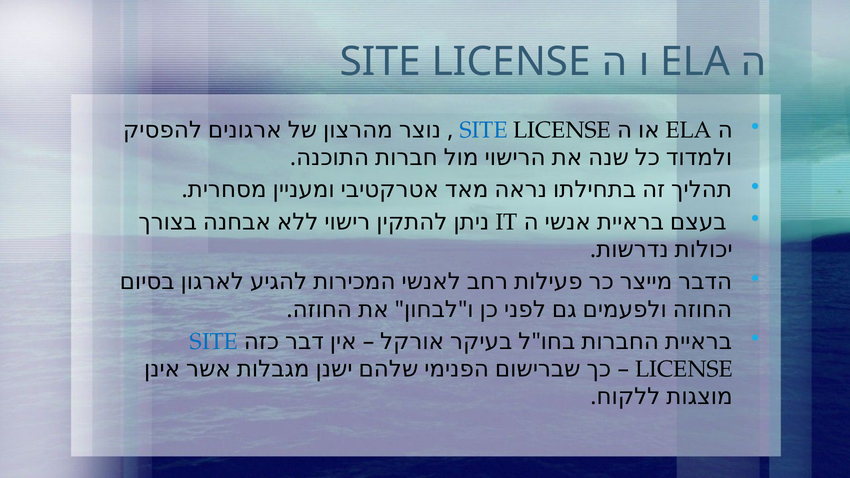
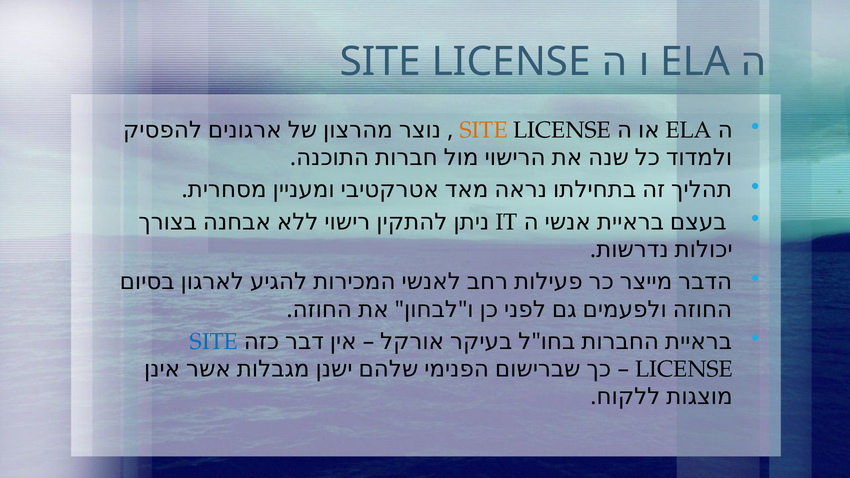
SITE at (484, 130) colour: blue -> orange
